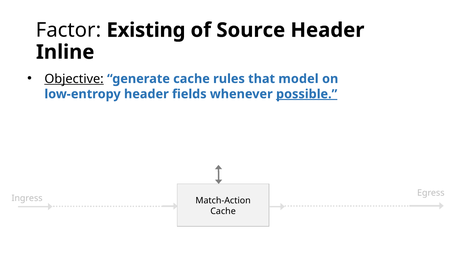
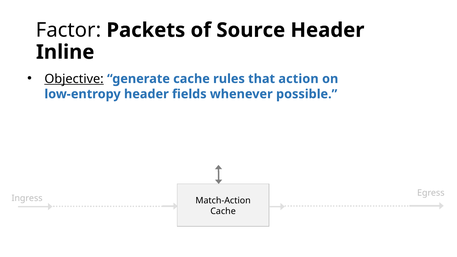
Existing: Existing -> Packets
model: model -> action
possible underline: present -> none
